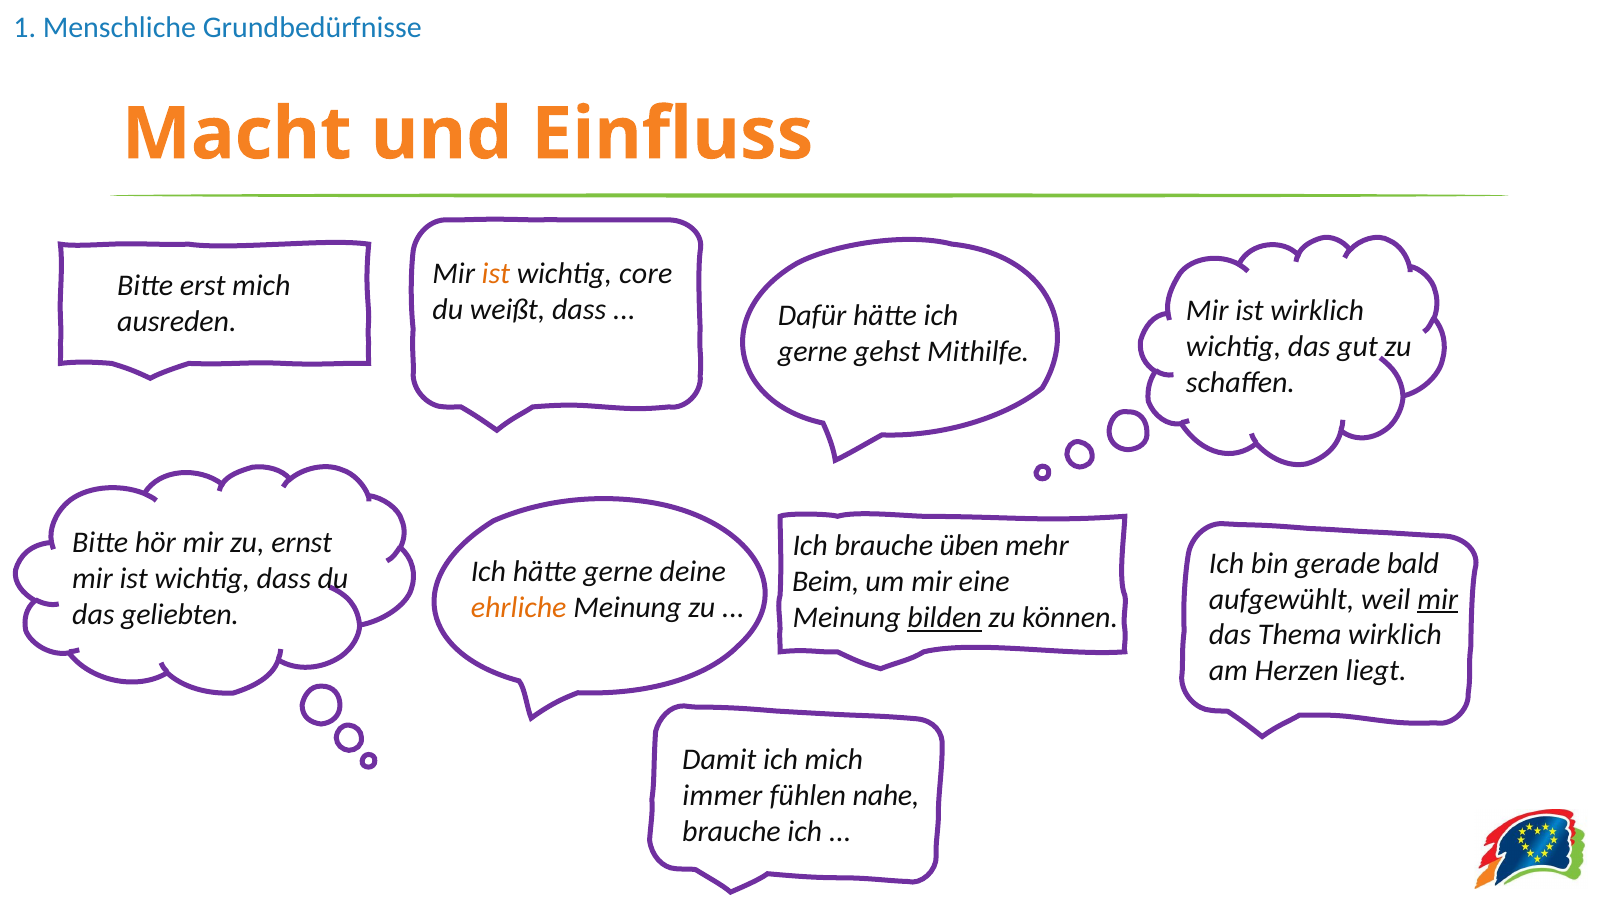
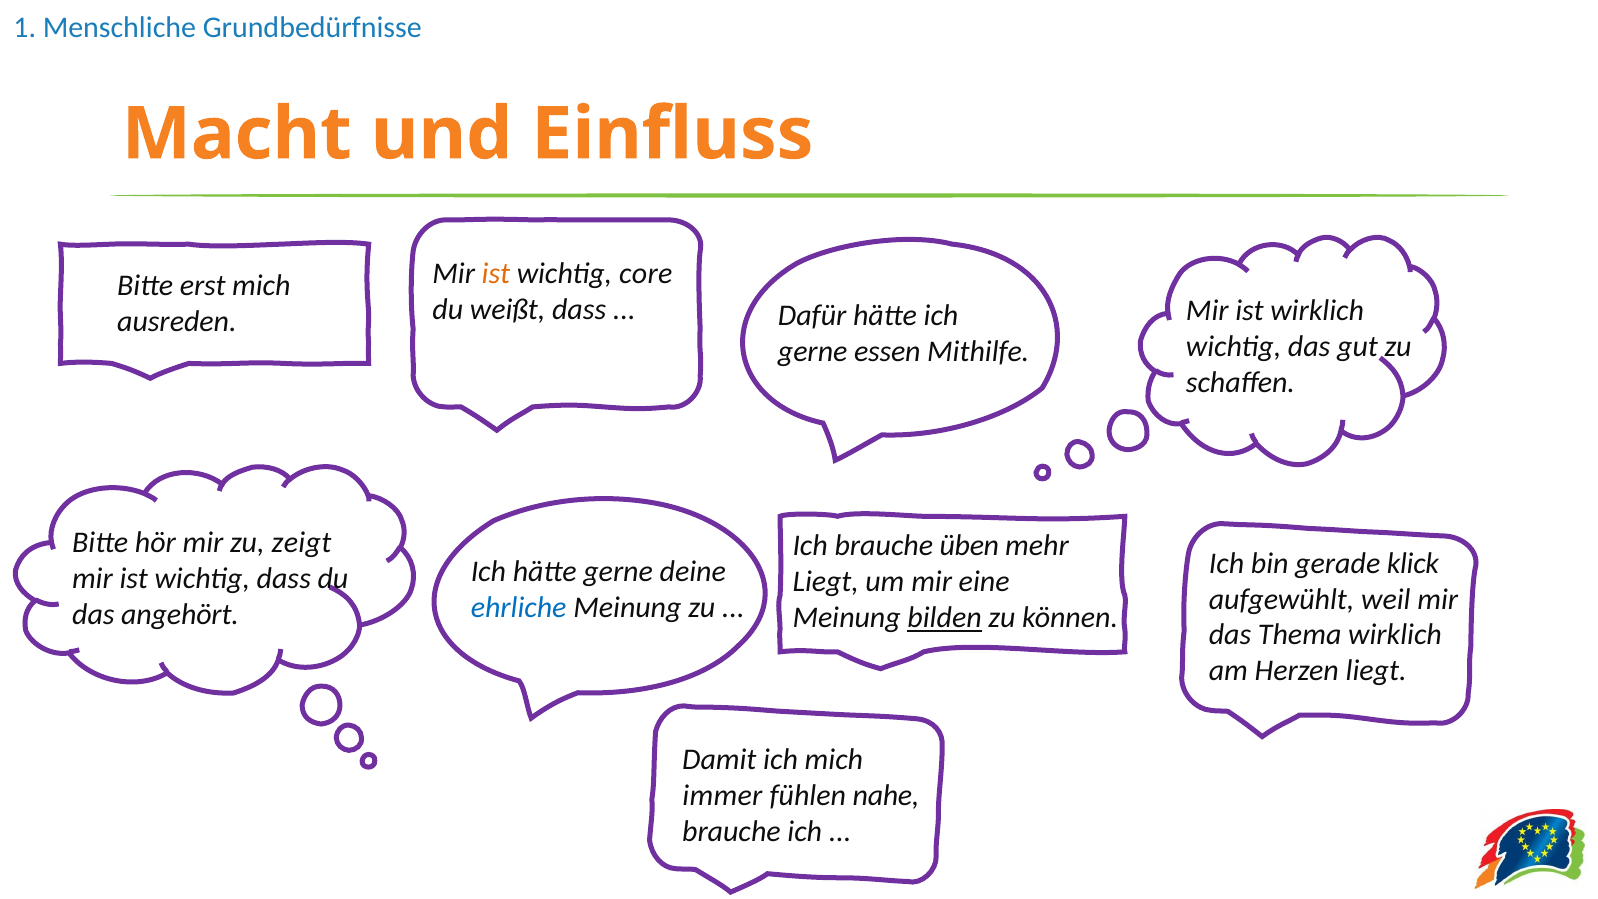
gehst: gehst -> essen
ernst: ernst -> zeigt
bald: bald -> klick
Beim at (826, 582): Beim -> Liegt
mir at (1438, 599) underline: present -> none
ehrliche colour: orange -> blue
geliebten: geliebten -> angehört
